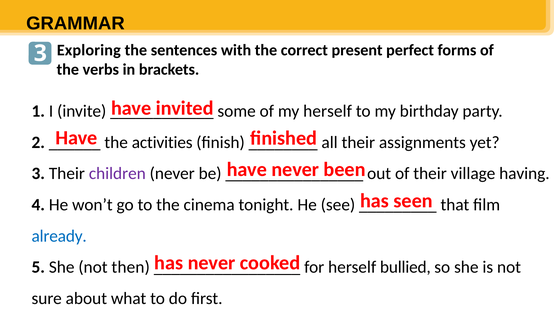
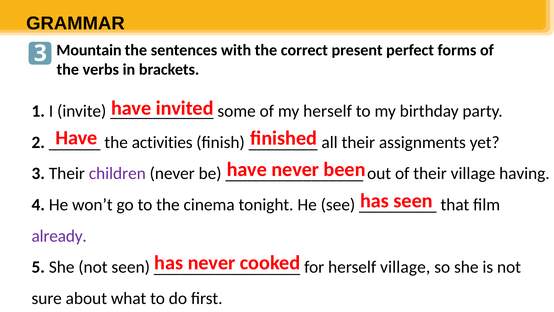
Exploring: Exploring -> Mountain
already colour: blue -> purple
not then: then -> seen
herself bullied: bullied -> village
